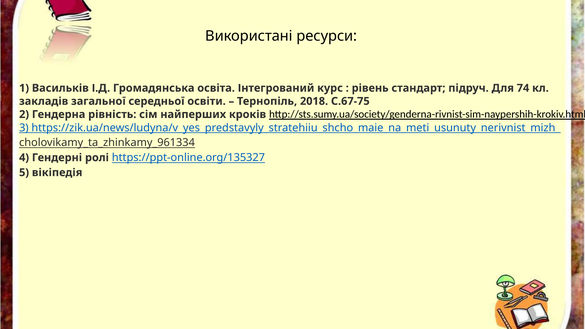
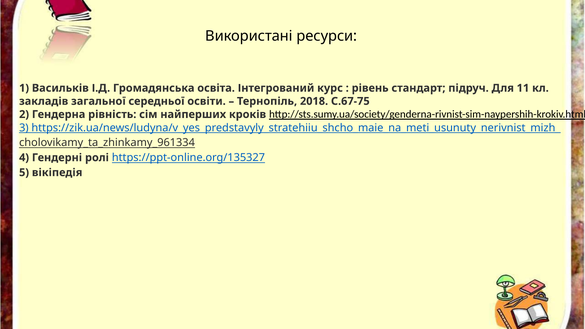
74: 74 -> 11
